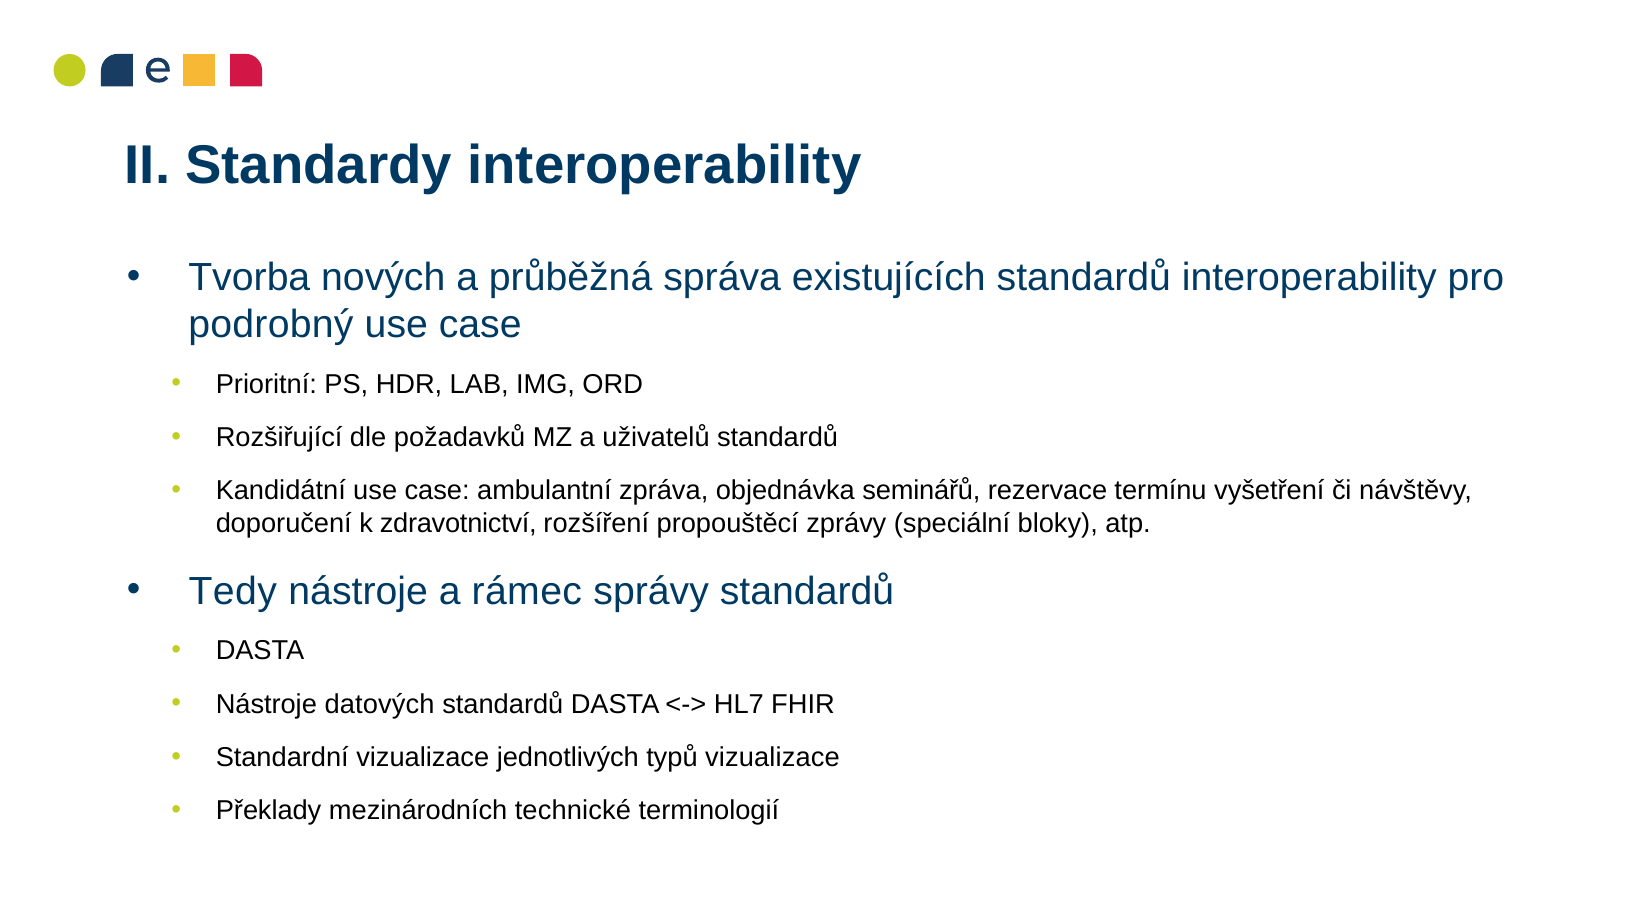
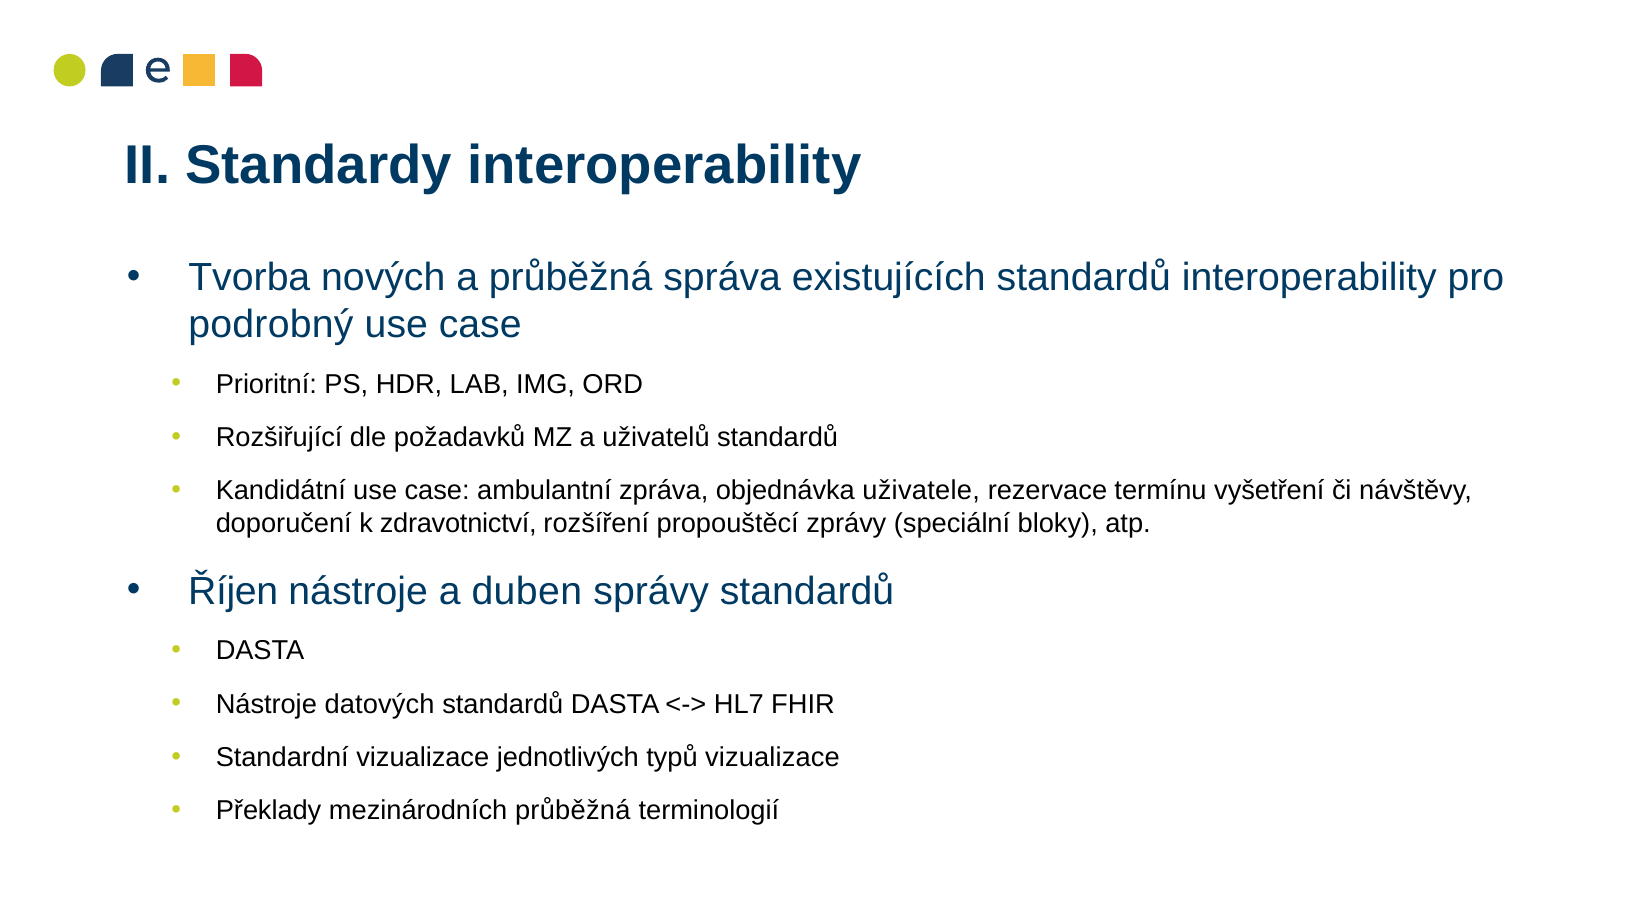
seminářů: seminářů -> uživatele
Tedy: Tedy -> Říjen
rámec: rámec -> duben
mezinárodních technické: technické -> průběžná
